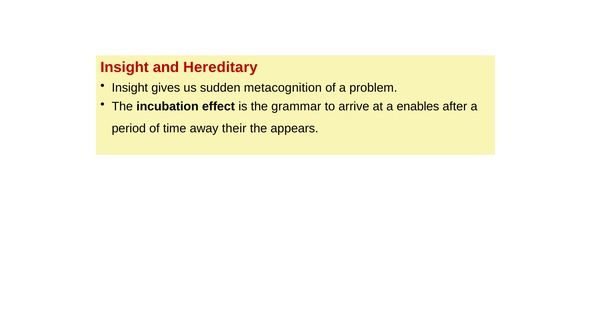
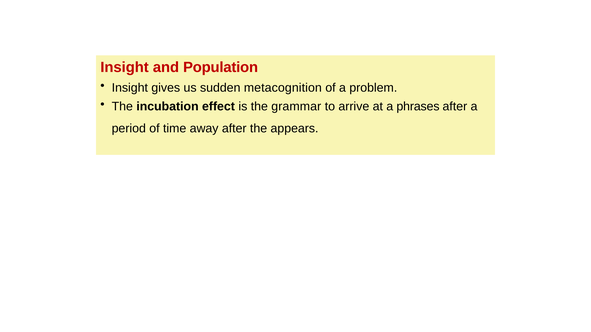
Hereditary: Hereditary -> Population
enables: enables -> phrases
away their: their -> after
